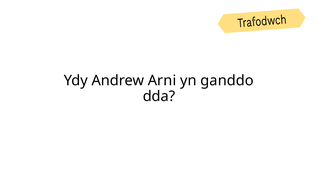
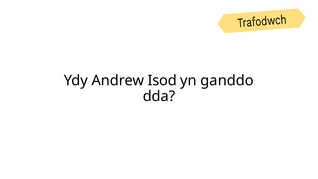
Arni: Arni -> Isod
